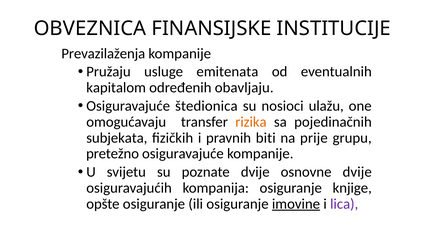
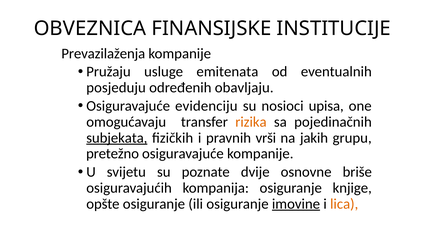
kapitalom: kapitalom -> posjeduju
štedionica: štedionica -> evidenciju
ulažu: ulažu -> upisa
subjekata underline: none -> present
biti: biti -> vrši
prije: prije -> jakih
osnovne dvije: dvije -> briše
lica colour: purple -> orange
